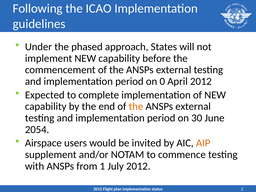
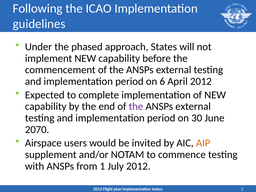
0: 0 -> 6
the at (136, 106) colour: orange -> purple
2054: 2054 -> 2070
